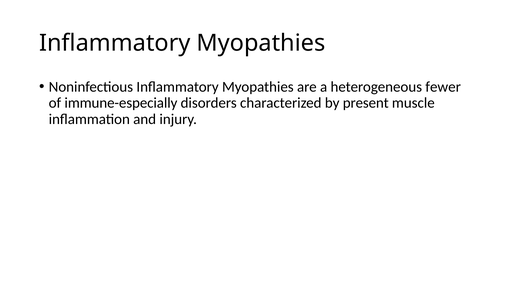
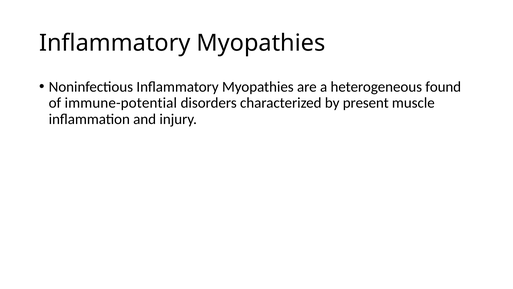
fewer: fewer -> found
immune-especially: immune-especially -> immune-potential
